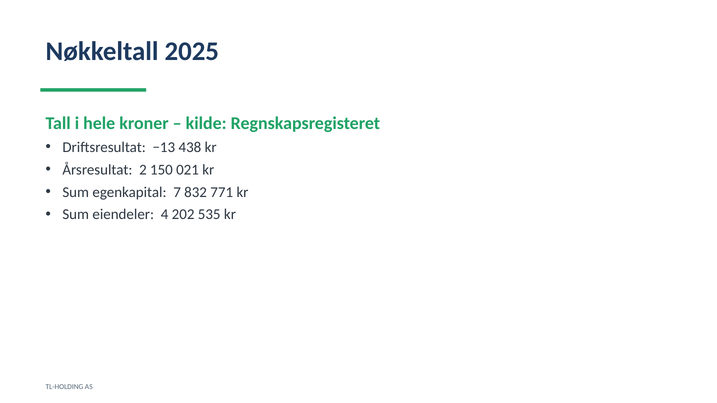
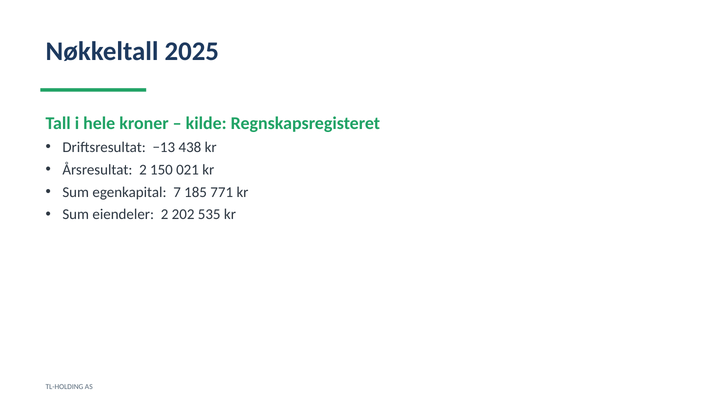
832: 832 -> 185
eiendeler 4: 4 -> 2
